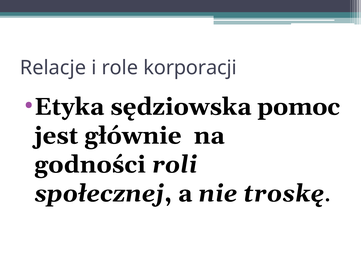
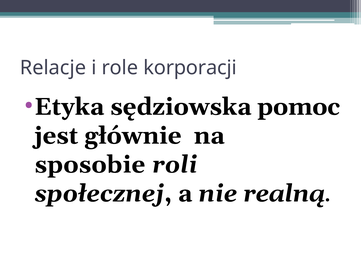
godności: godności -> sposobie
troskę: troskę -> realną
